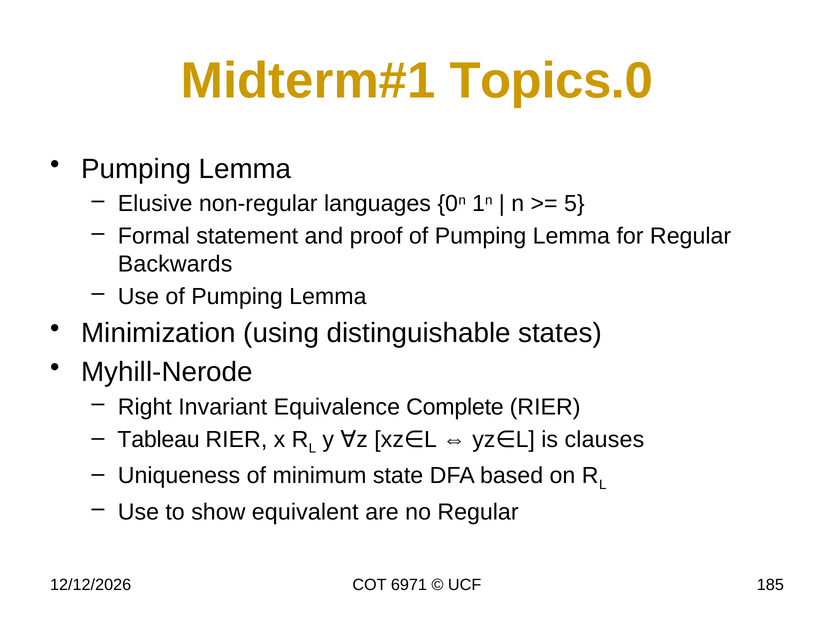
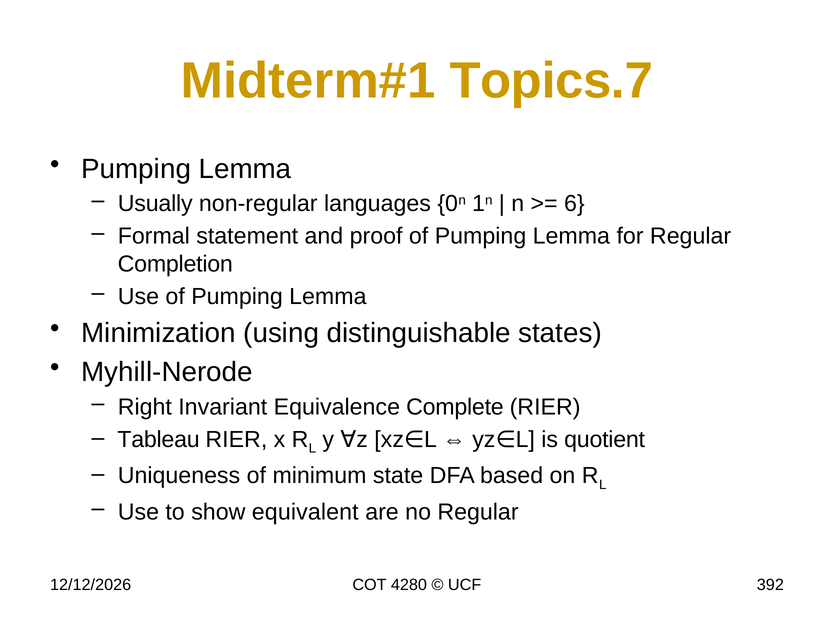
Topics.0: Topics.0 -> Topics.7
Elusive: Elusive -> Usually
5: 5 -> 6
Backwards: Backwards -> Completion
clauses: clauses -> quotient
6971: 6971 -> 4280
185: 185 -> 392
